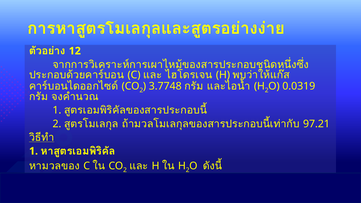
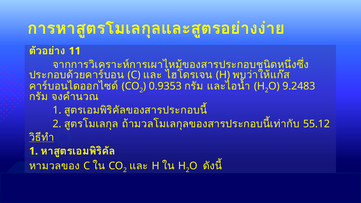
12: 12 -> 11
3.7748: 3.7748 -> 0.9353
0.0319: 0.0319 -> 9.2483
97.21: 97.21 -> 55.12
